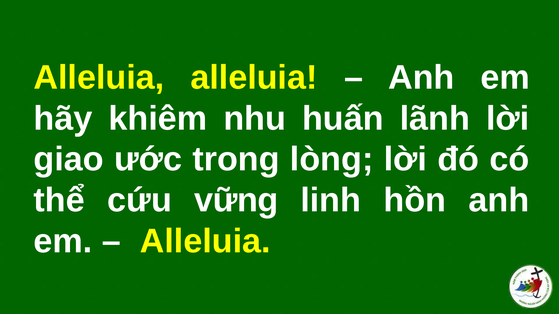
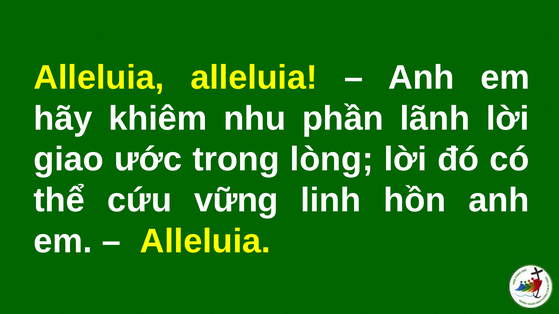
huấn: huấn -> phần
